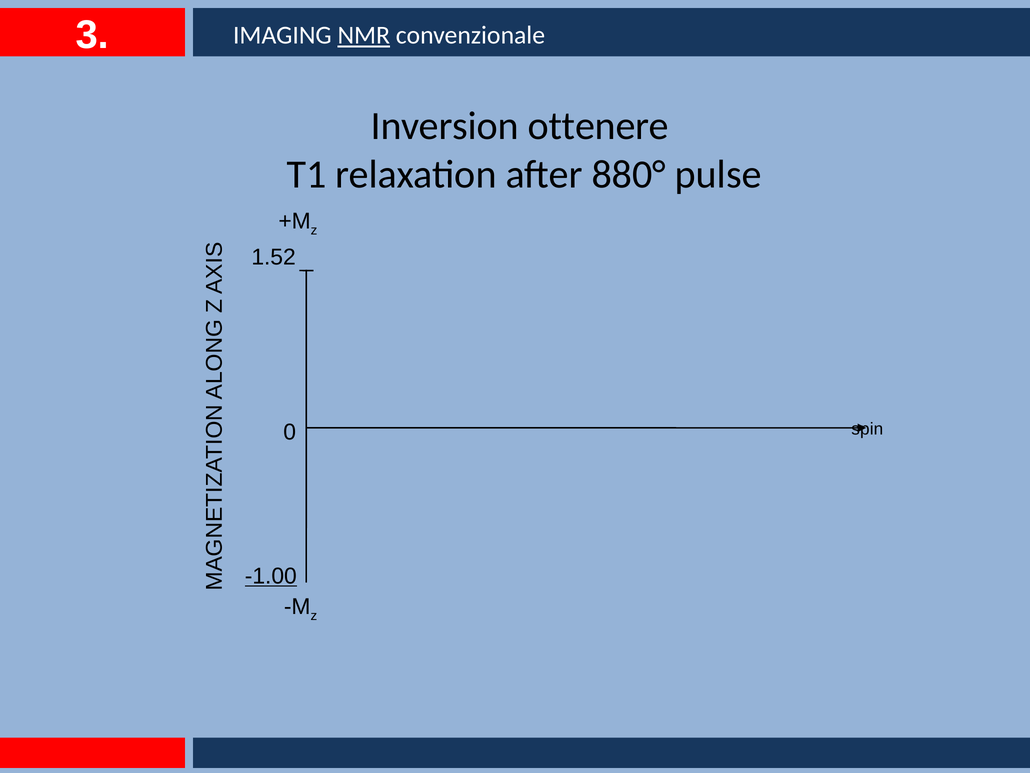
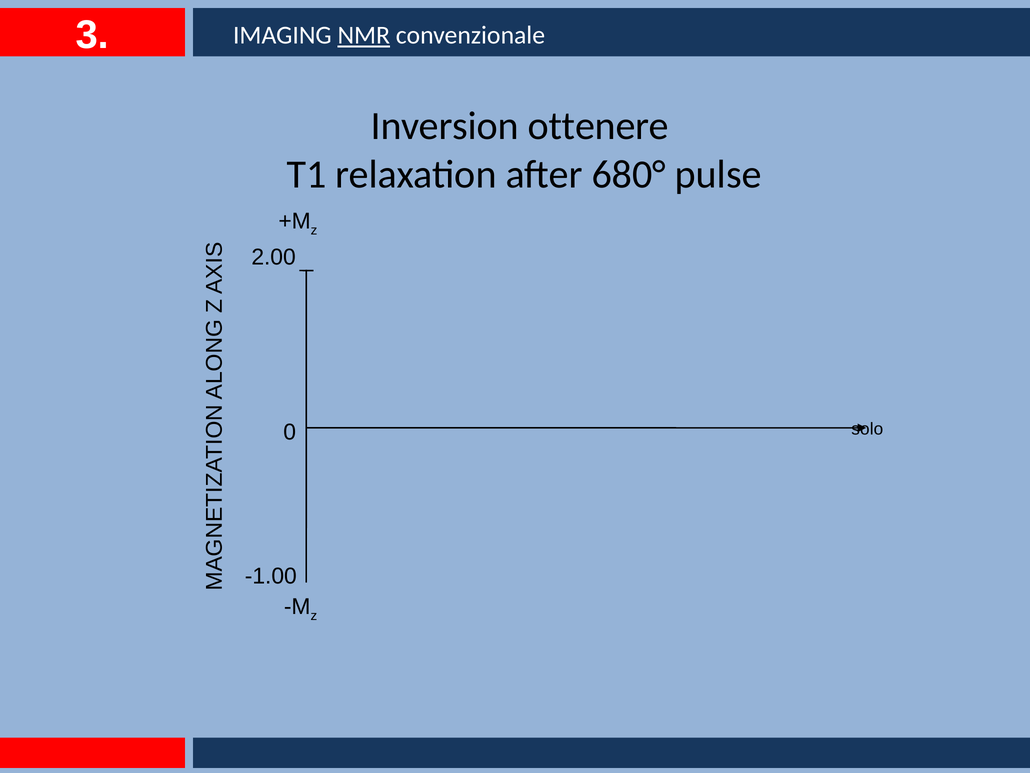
880°: 880° -> 680°
1.52: 1.52 -> 2.00
spin: spin -> solo
-1.00 underline: present -> none
